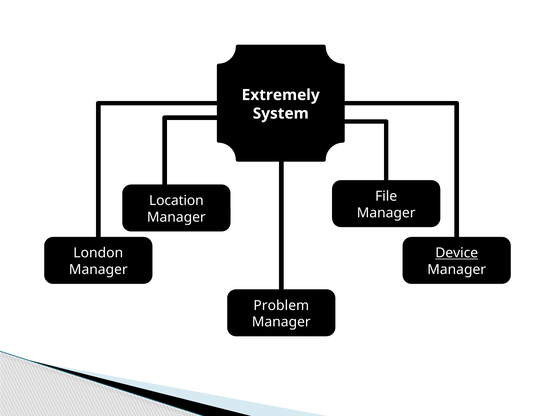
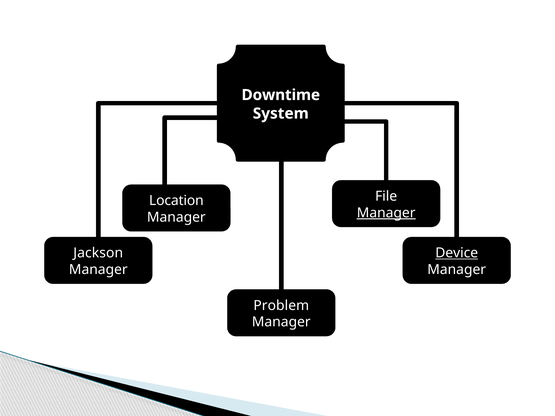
Extremely: Extremely -> Downtime
Manager at (386, 213) underline: none -> present
London: London -> Jackson
